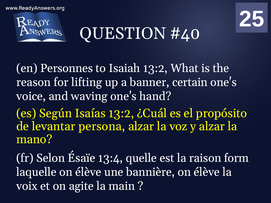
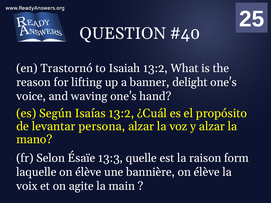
Personnes: Personnes -> Trastornó
certain: certain -> delight
13:4: 13:4 -> 13:3
